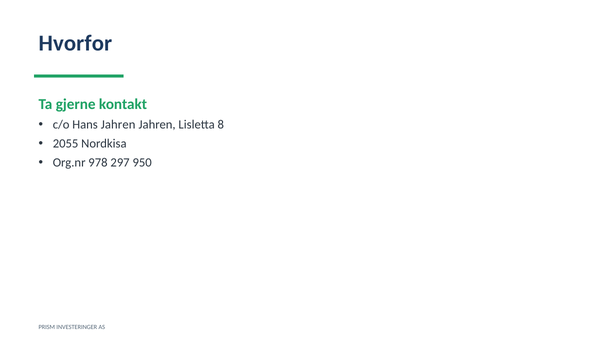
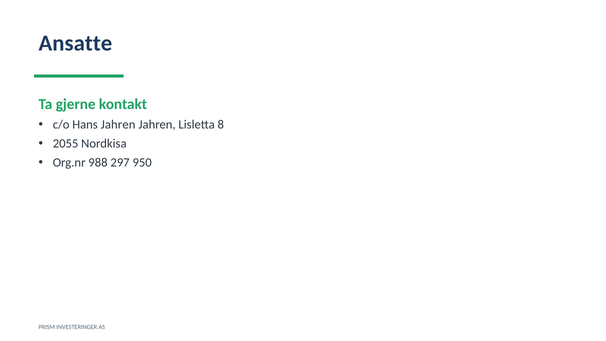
Hvorfor: Hvorfor -> Ansatte
978: 978 -> 988
